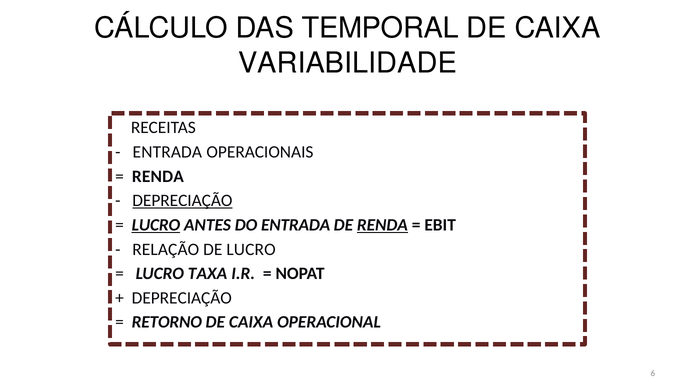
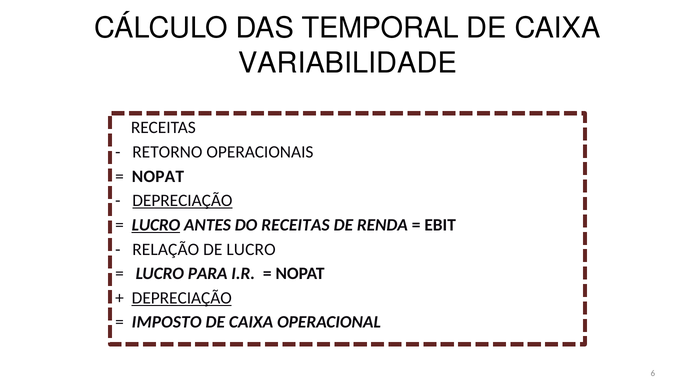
ENTRADA at (167, 152): ENTRADA -> RETORNO
RENDA at (158, 176): RENDA -> NOPAT
DO ENTRADA: ENTRADA -> RECEITAS
RENDA at (382, 225) underline: present -> none
TAXA: TAXA -> PARA
DEPRECIAÇÃO at (182, 298) underline: none -> present
RETORNO: RETORNO -> IMPOSTO
